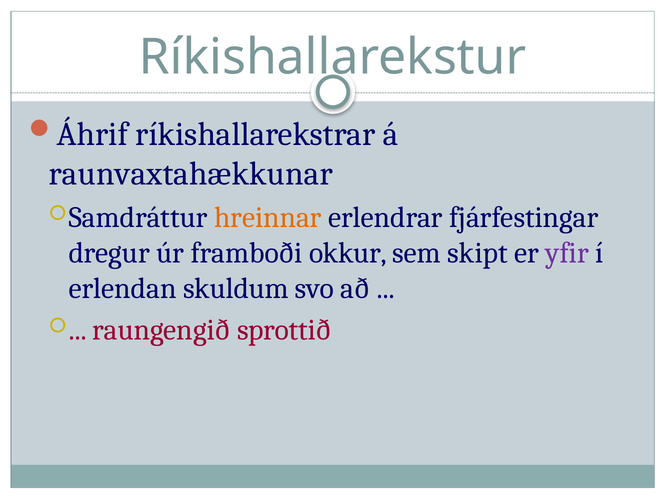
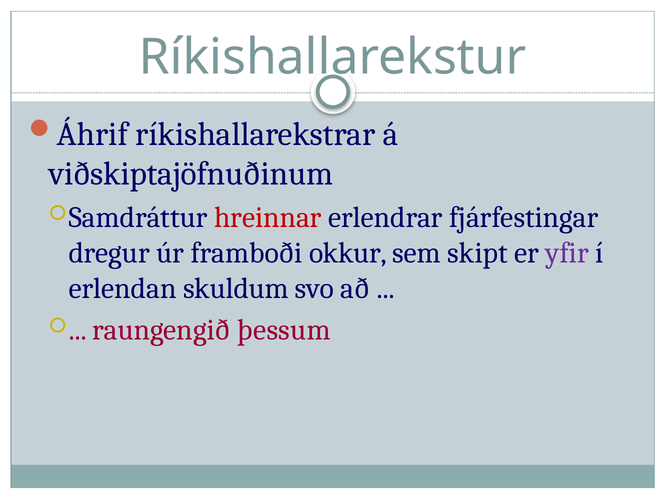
raunvaxtahækkunar: raunvaxtahækkunar -> viðskiptajöfnuðinum
hreinnar colour: orange -> red
sprottið: sprottið -> þessum
